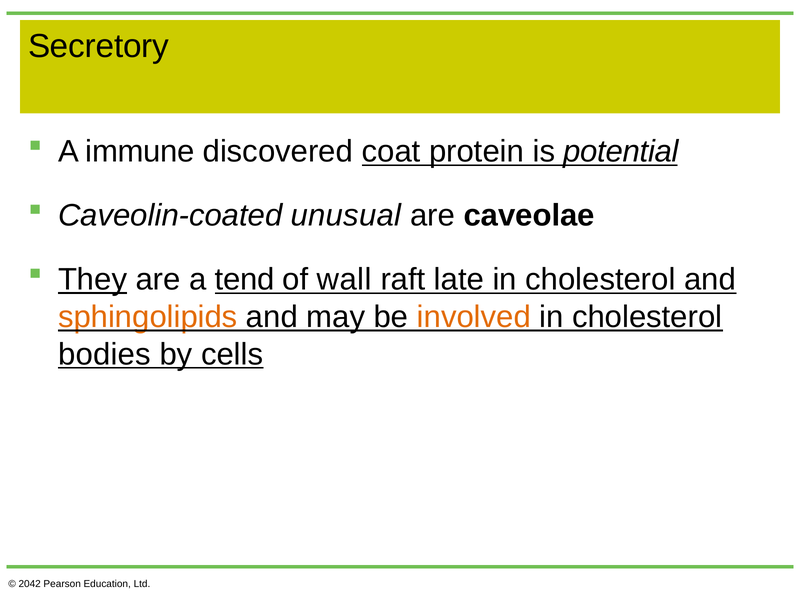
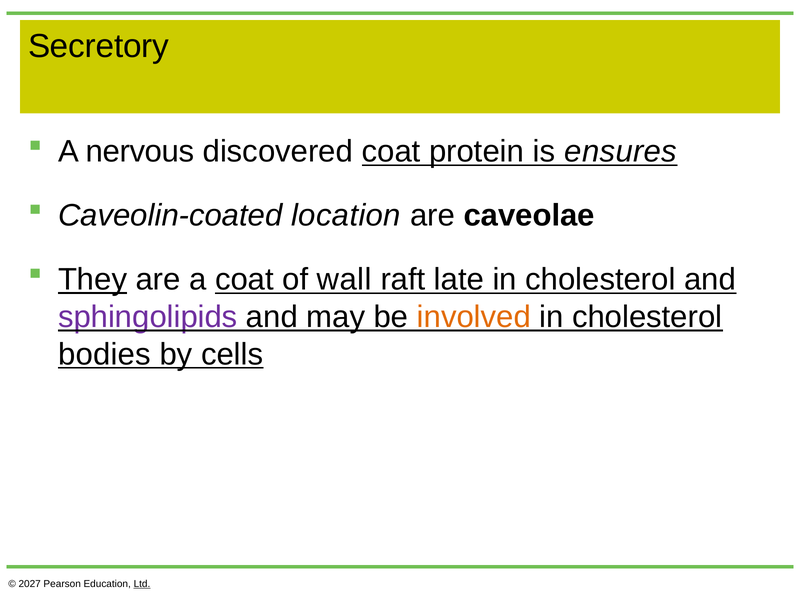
immune: immune -> nervous
potential: potential -> ensures
unusual: unusual -> location
a tend: tend -> coat
sphingolipids colour: orange -> purple
2042: 2042 -> 2027
Ltd underline: none -> present
